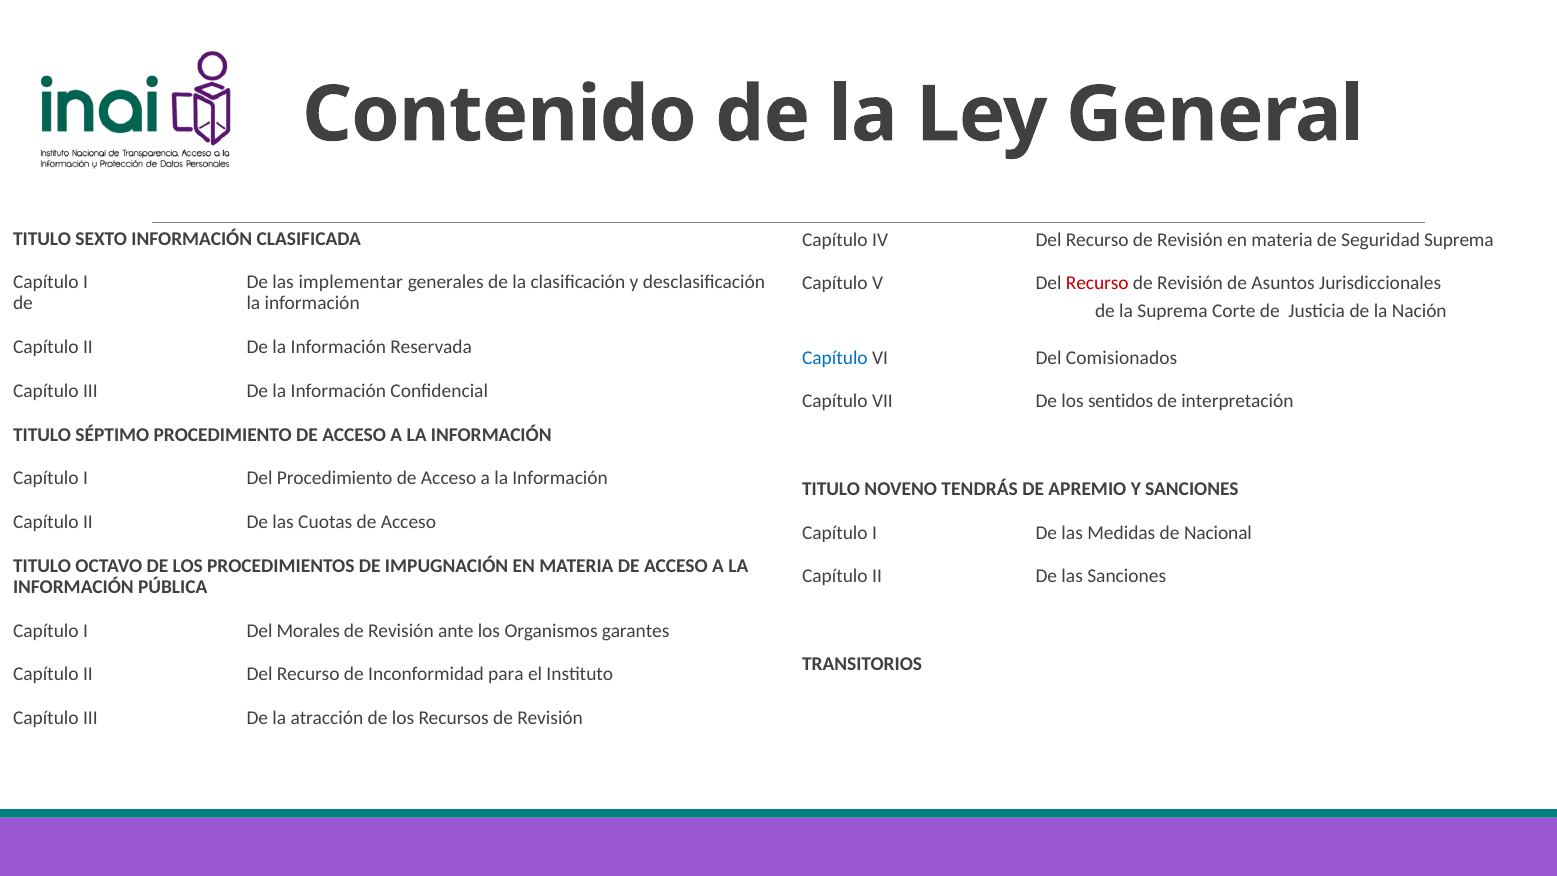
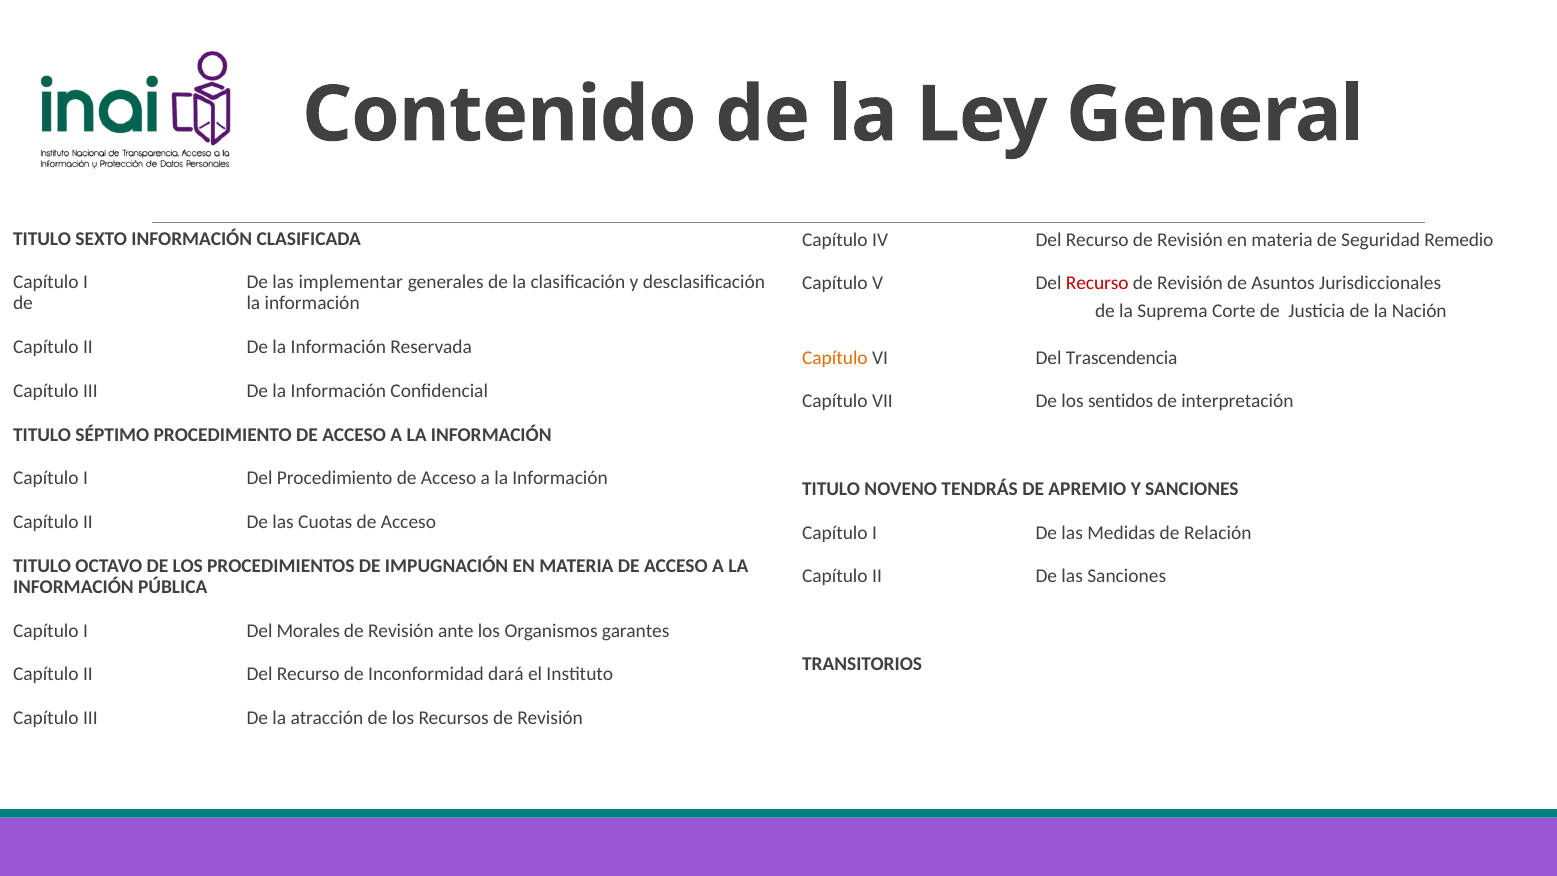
Seguridad Suprema: Suprema -> Remedio
Capítulo at (835, 358) colour: blue -> orange
Comisionados: Comisionados -> Trascendencia
Nacional: Nacional -> Relación
para: para -> dará
